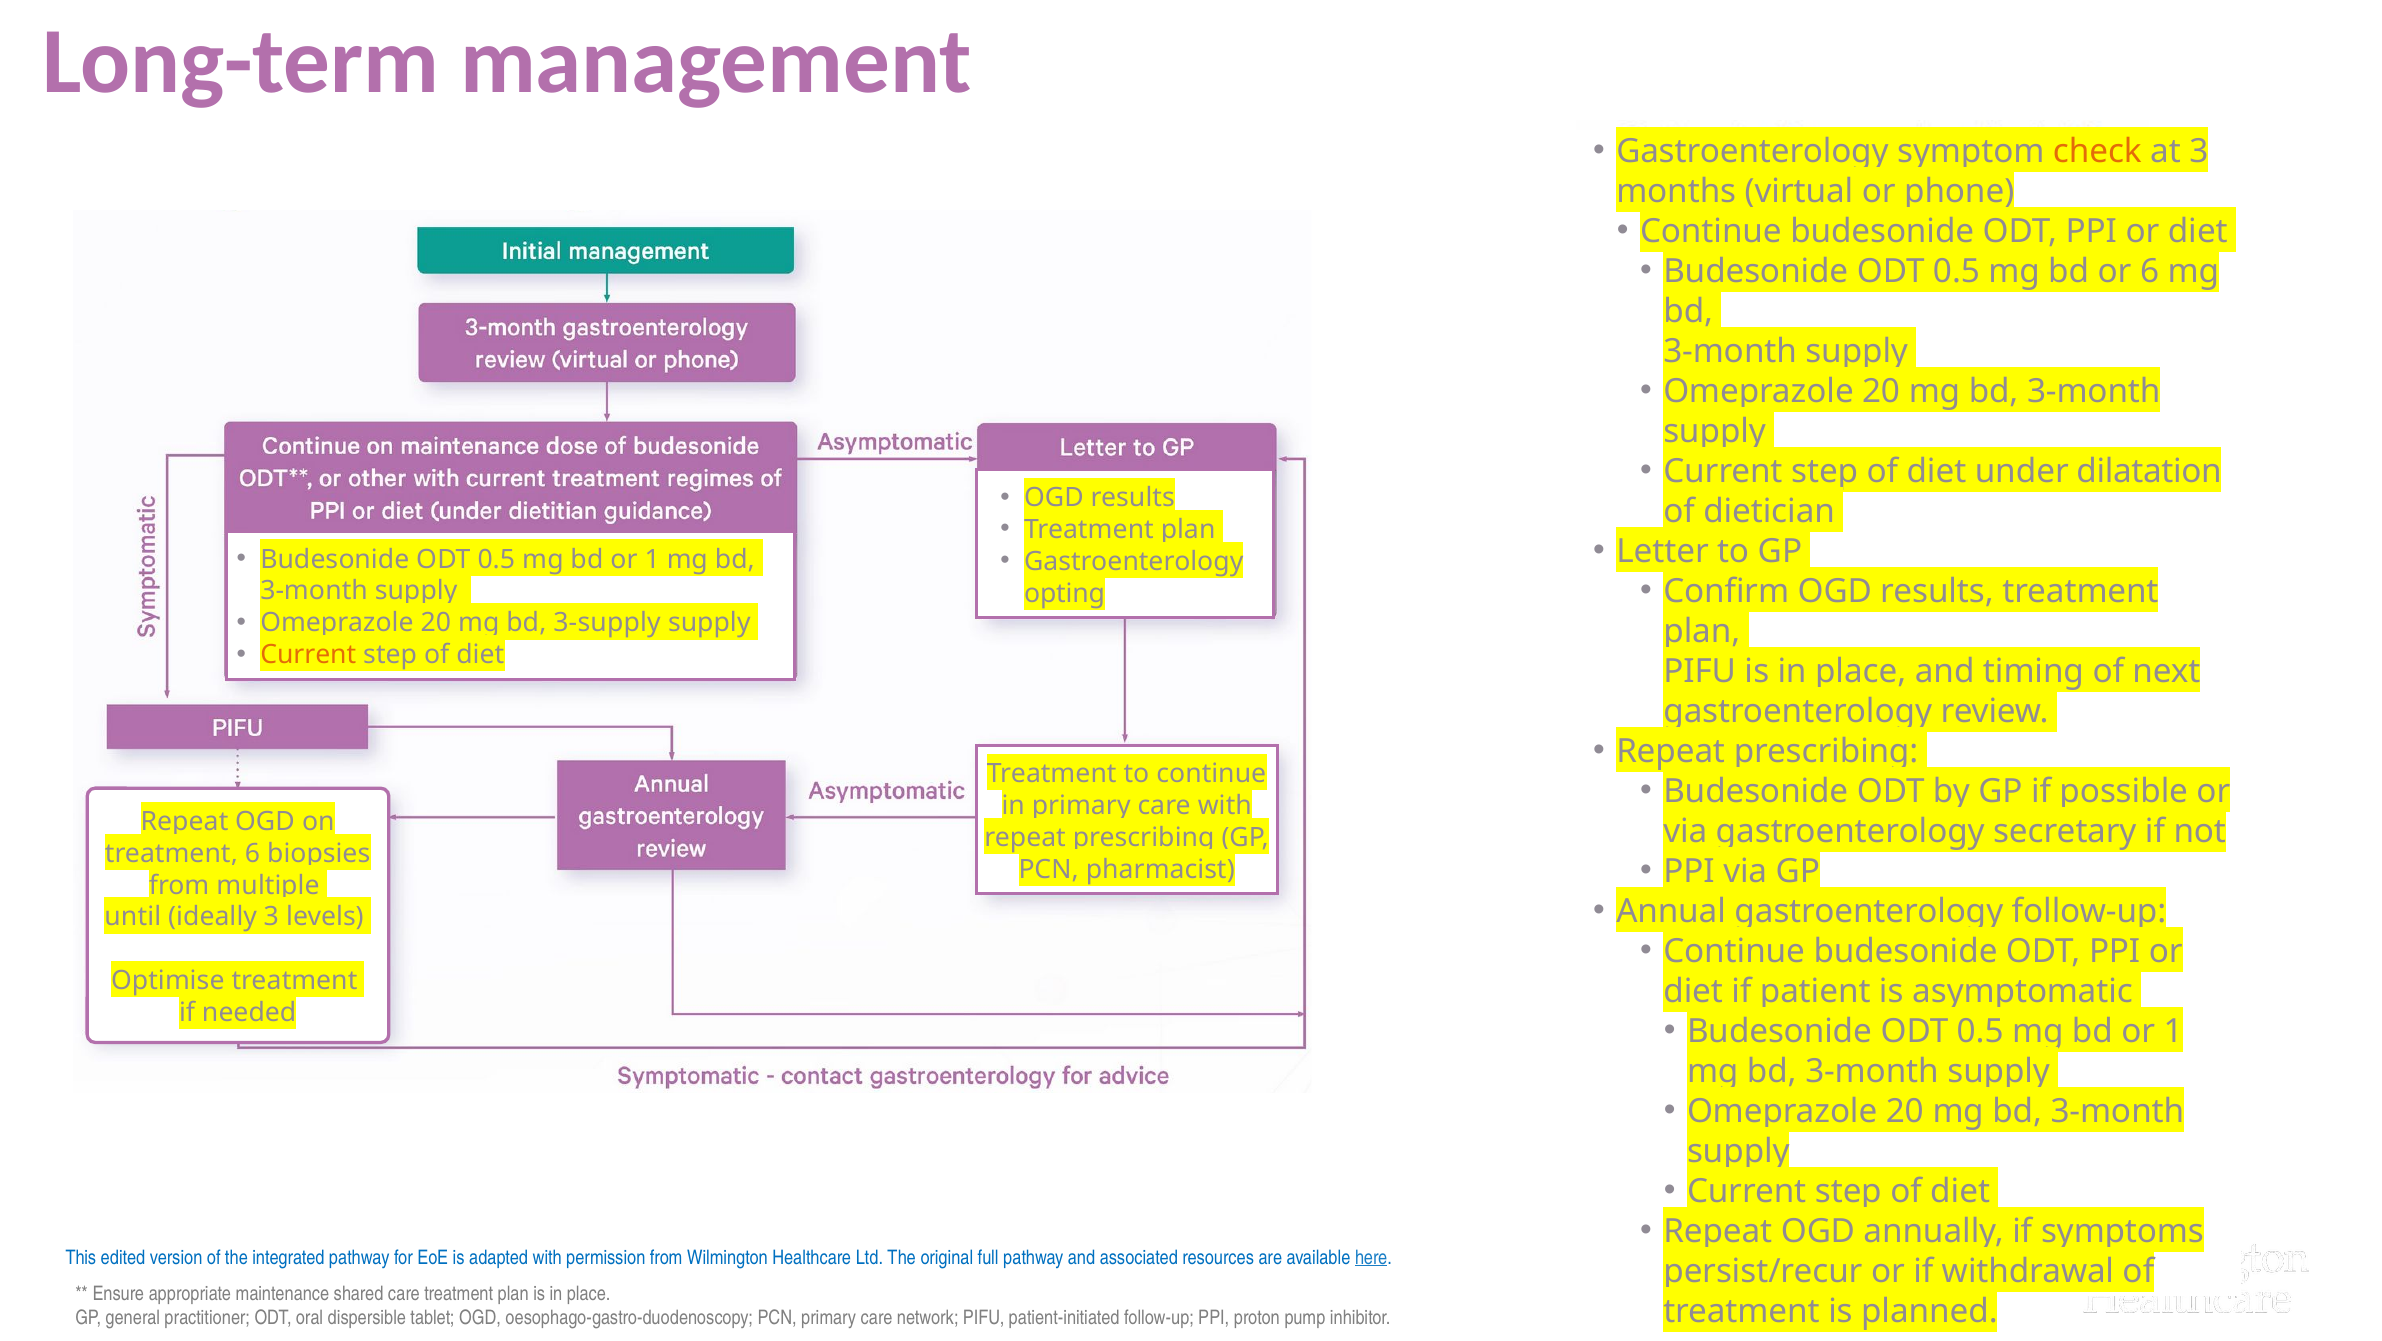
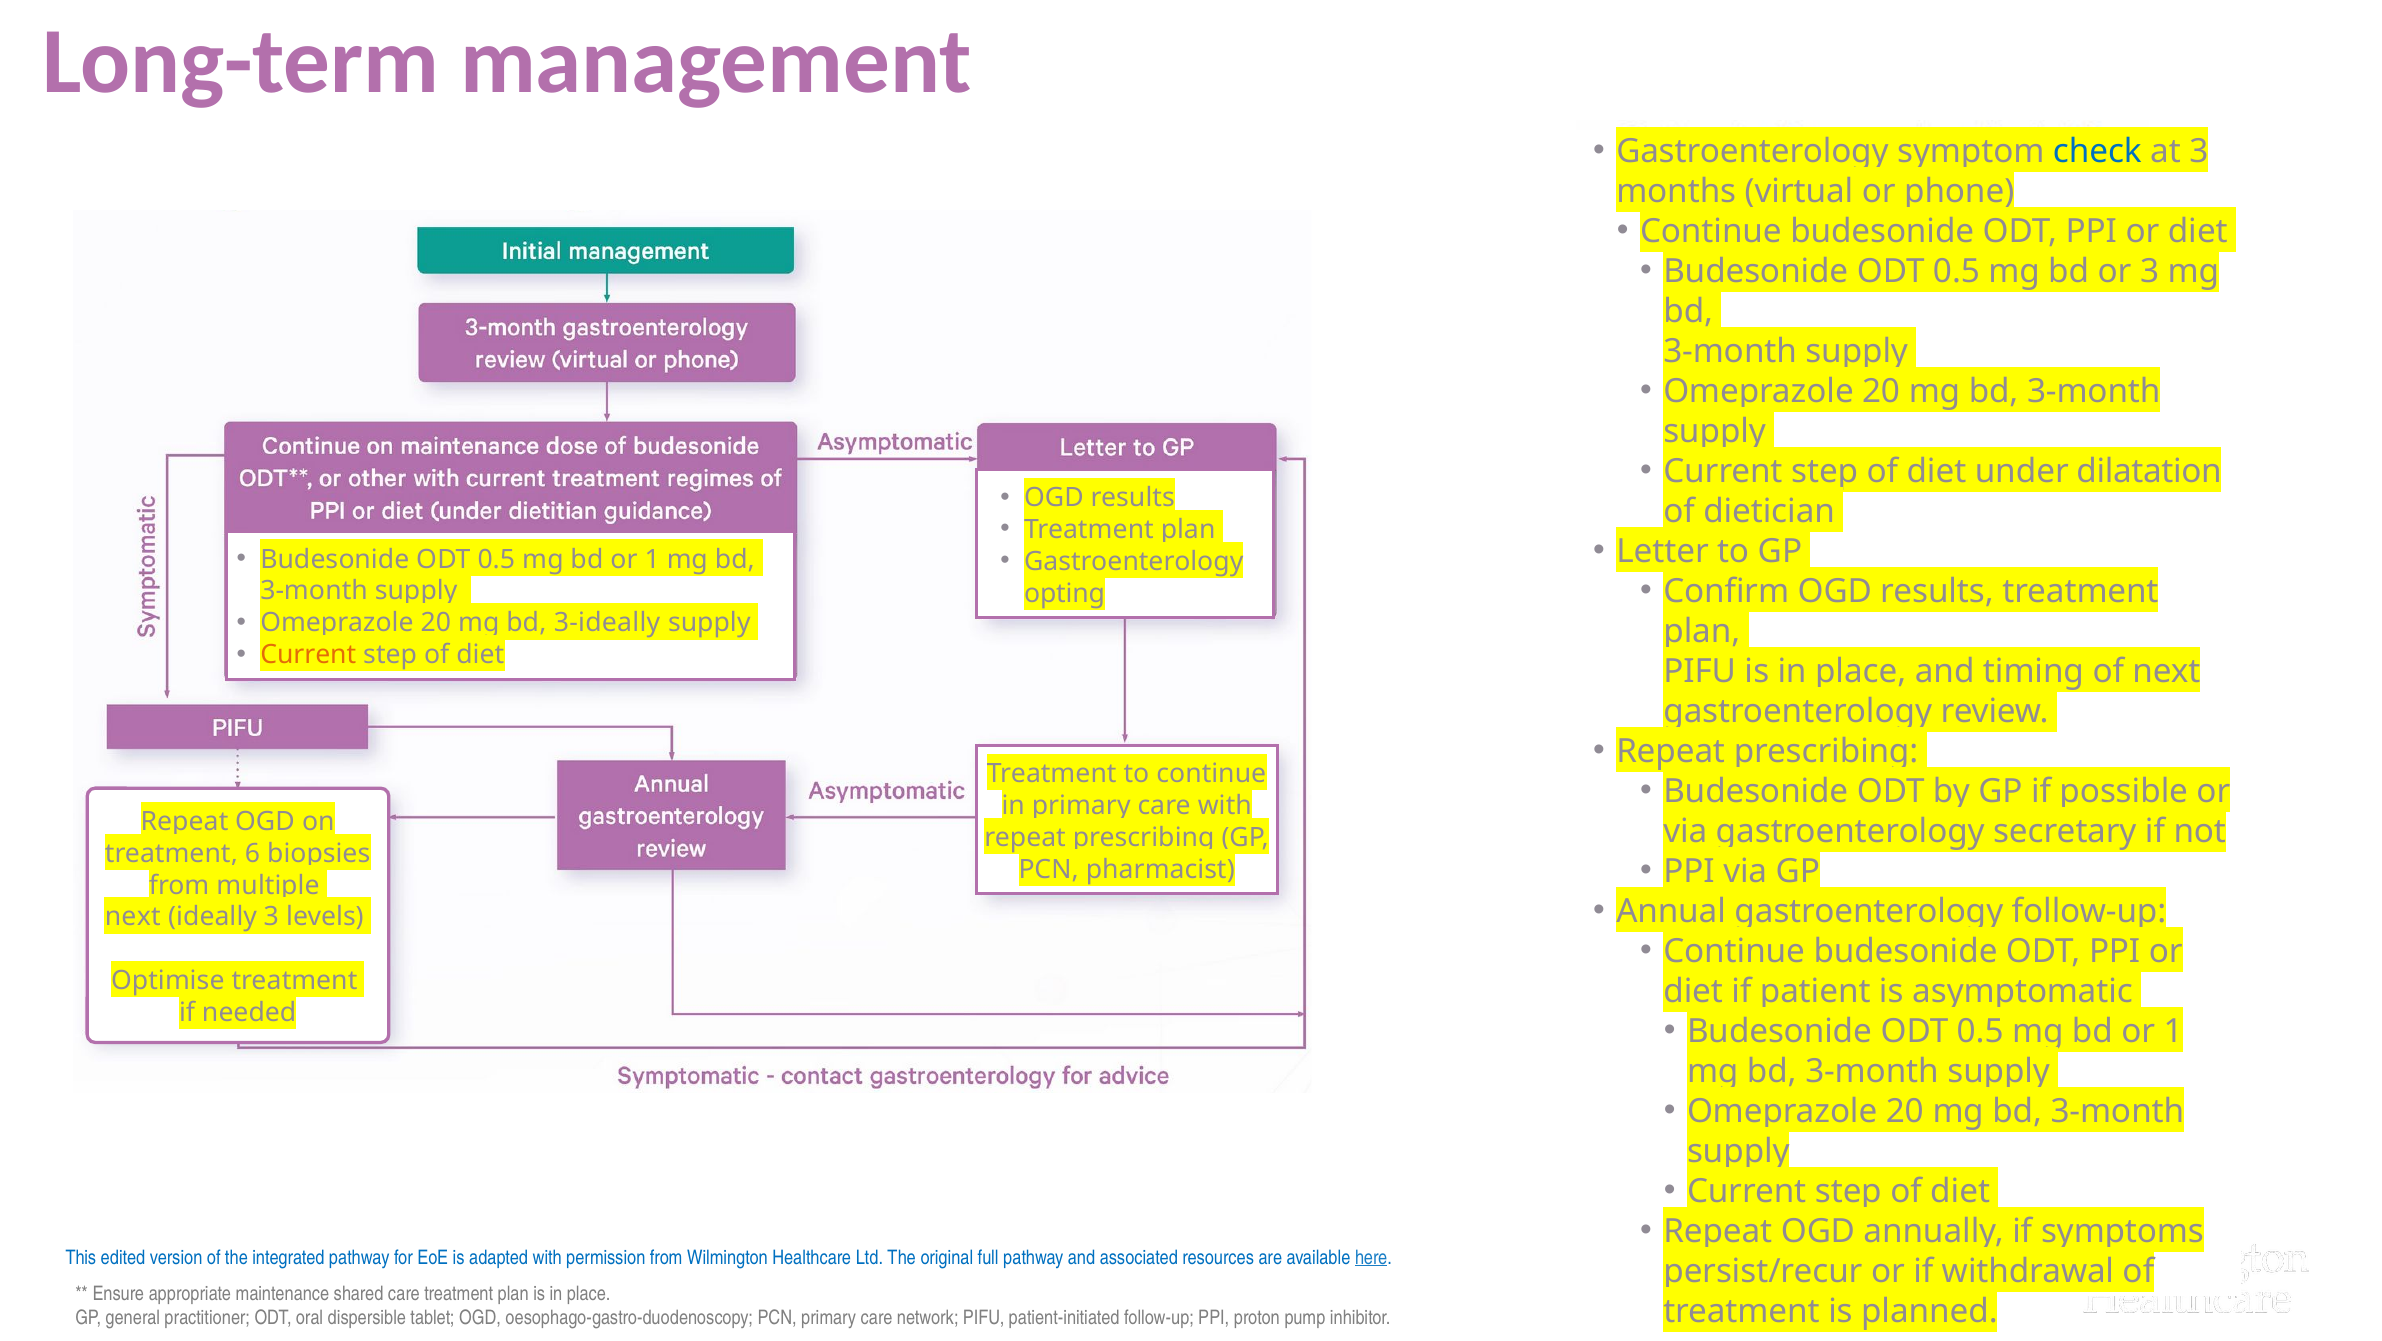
check colour: orange -> blue
or 6: 6 -> 3
3-supply: 3-supply -> 3-ideally
until at (133, 917): until -> next
